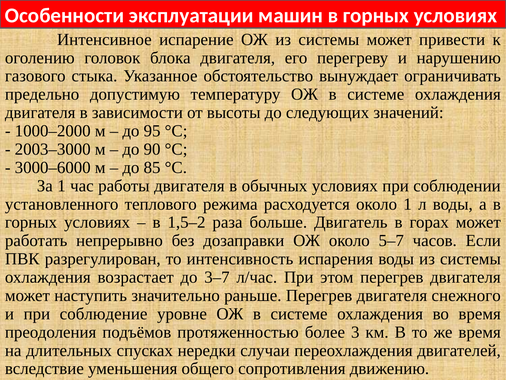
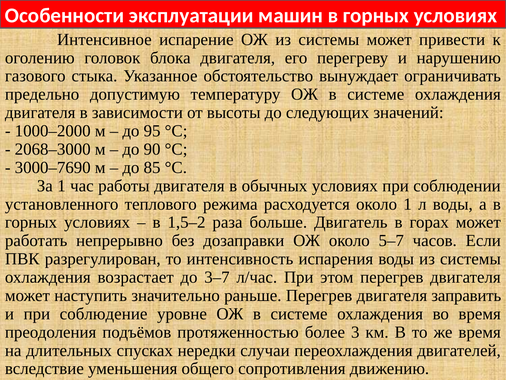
2003–3000: 2003–3000 -> 2068–3000
3000–6000: 3000–6000 -> 3000–7690
снежного: снежного -> заправить
